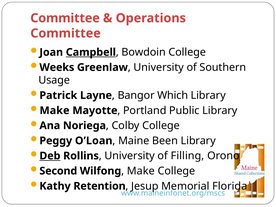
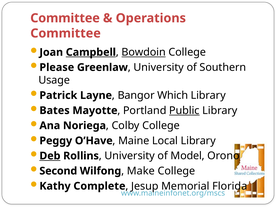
Bowdoin underline: none -> present
Weeks: Weeks -> Please
Make at (55, 110): Make -> Bates
Public underline: none -> present
O’Loan: O’Loan -> O’Have
Been: Been -> Local
Filling: Filling -> Model
Retention: Retention -> Complete
